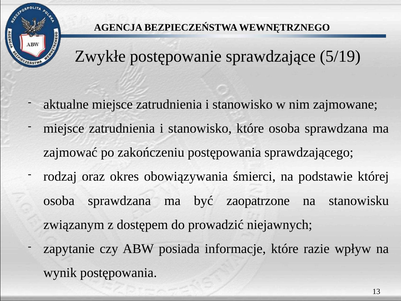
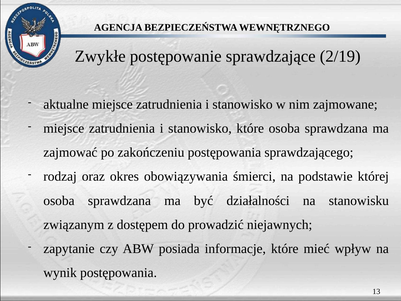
5/19: 5/19 -> 2/19
zaopatrzone: zaopatrzone -> działalności
razie: razie -> mieć
